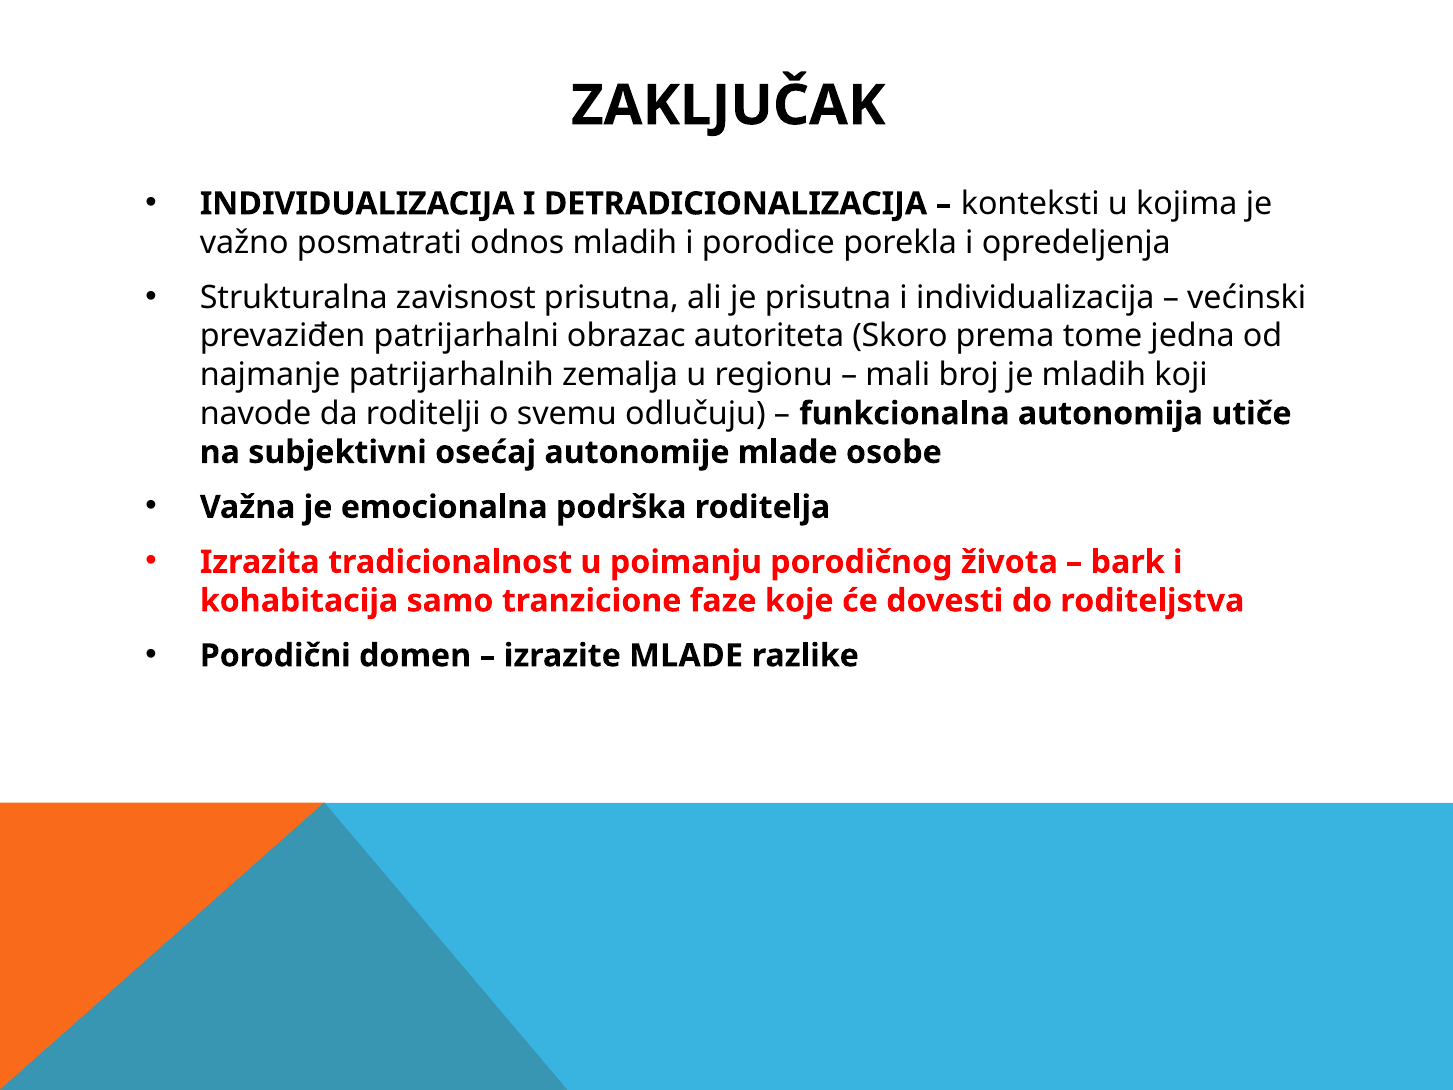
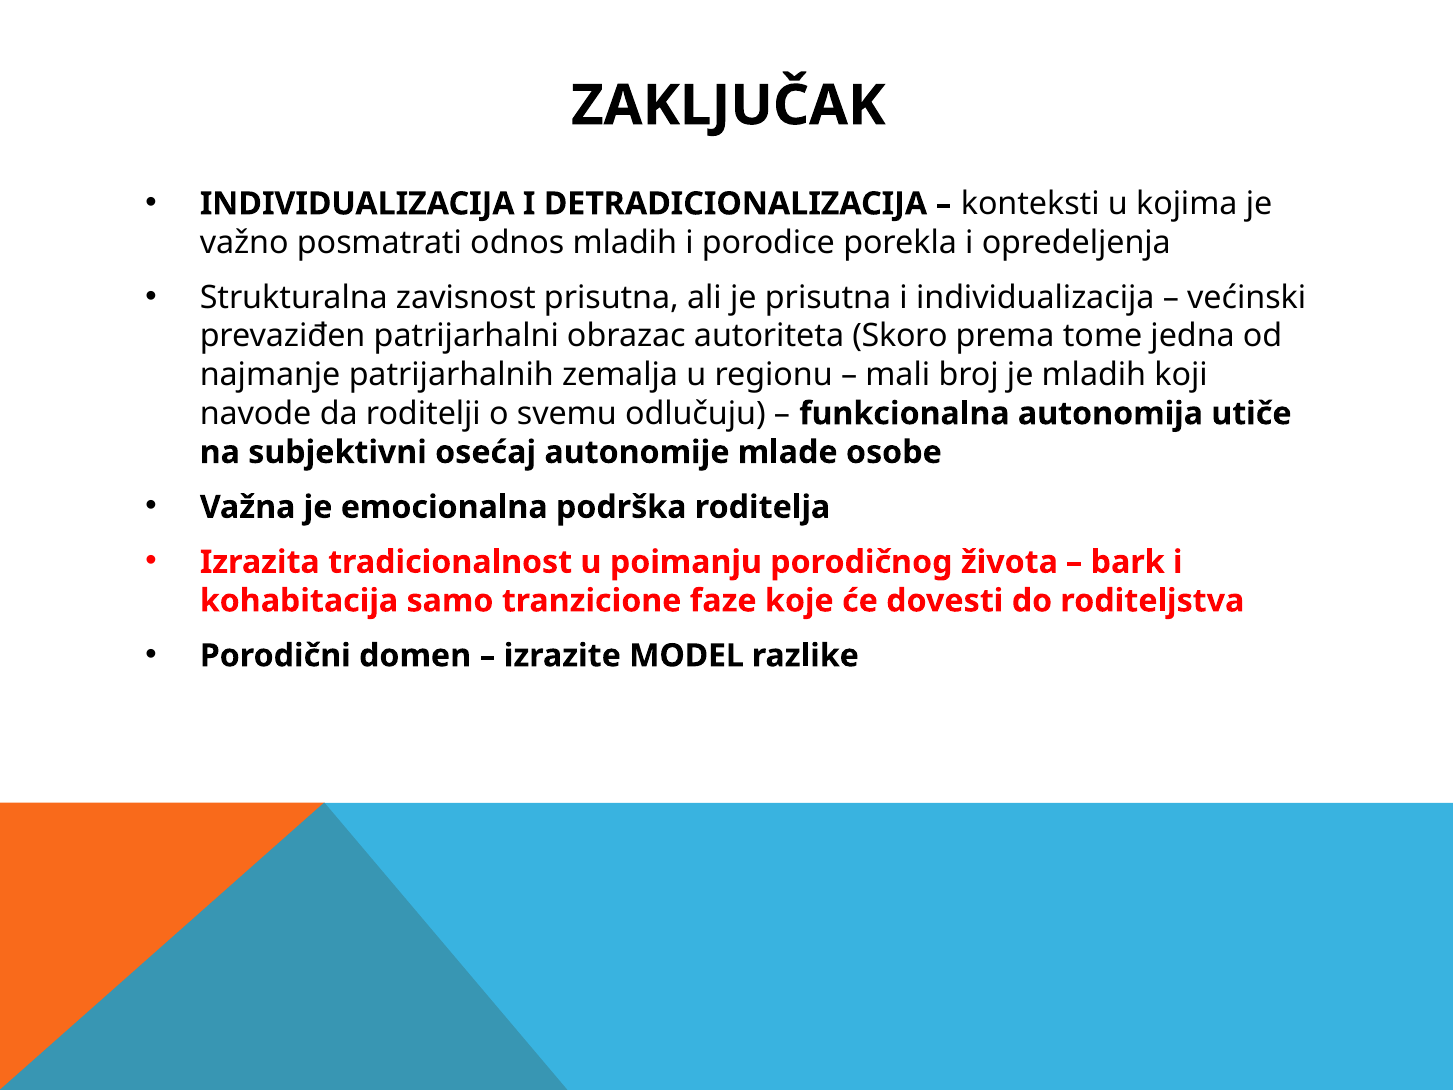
izrazite MLADE: MLADE -> MODEL
